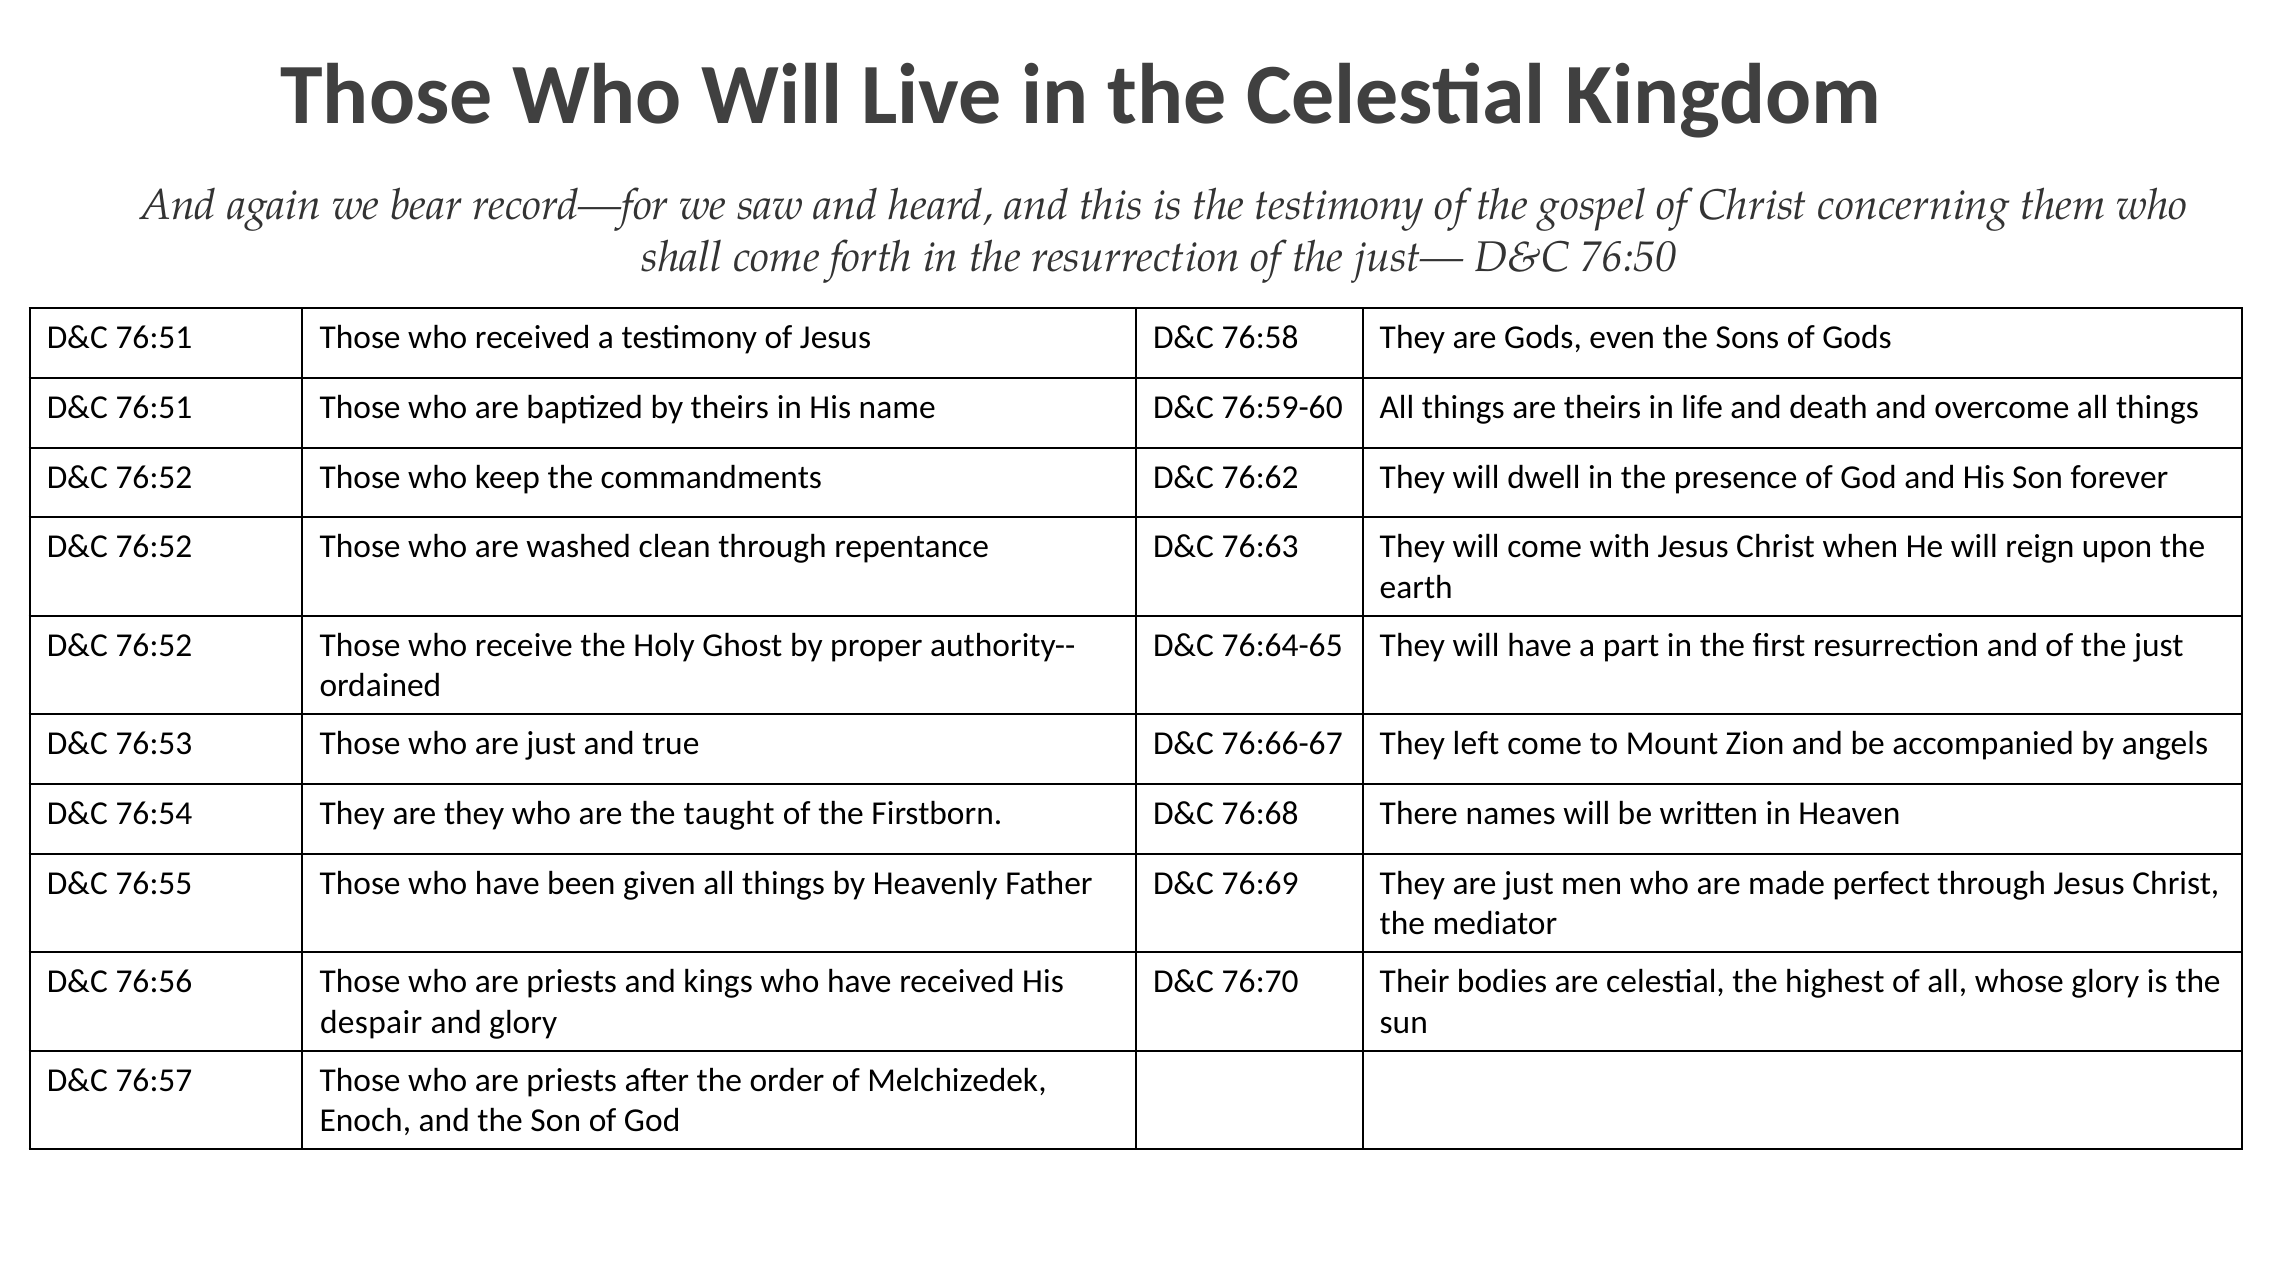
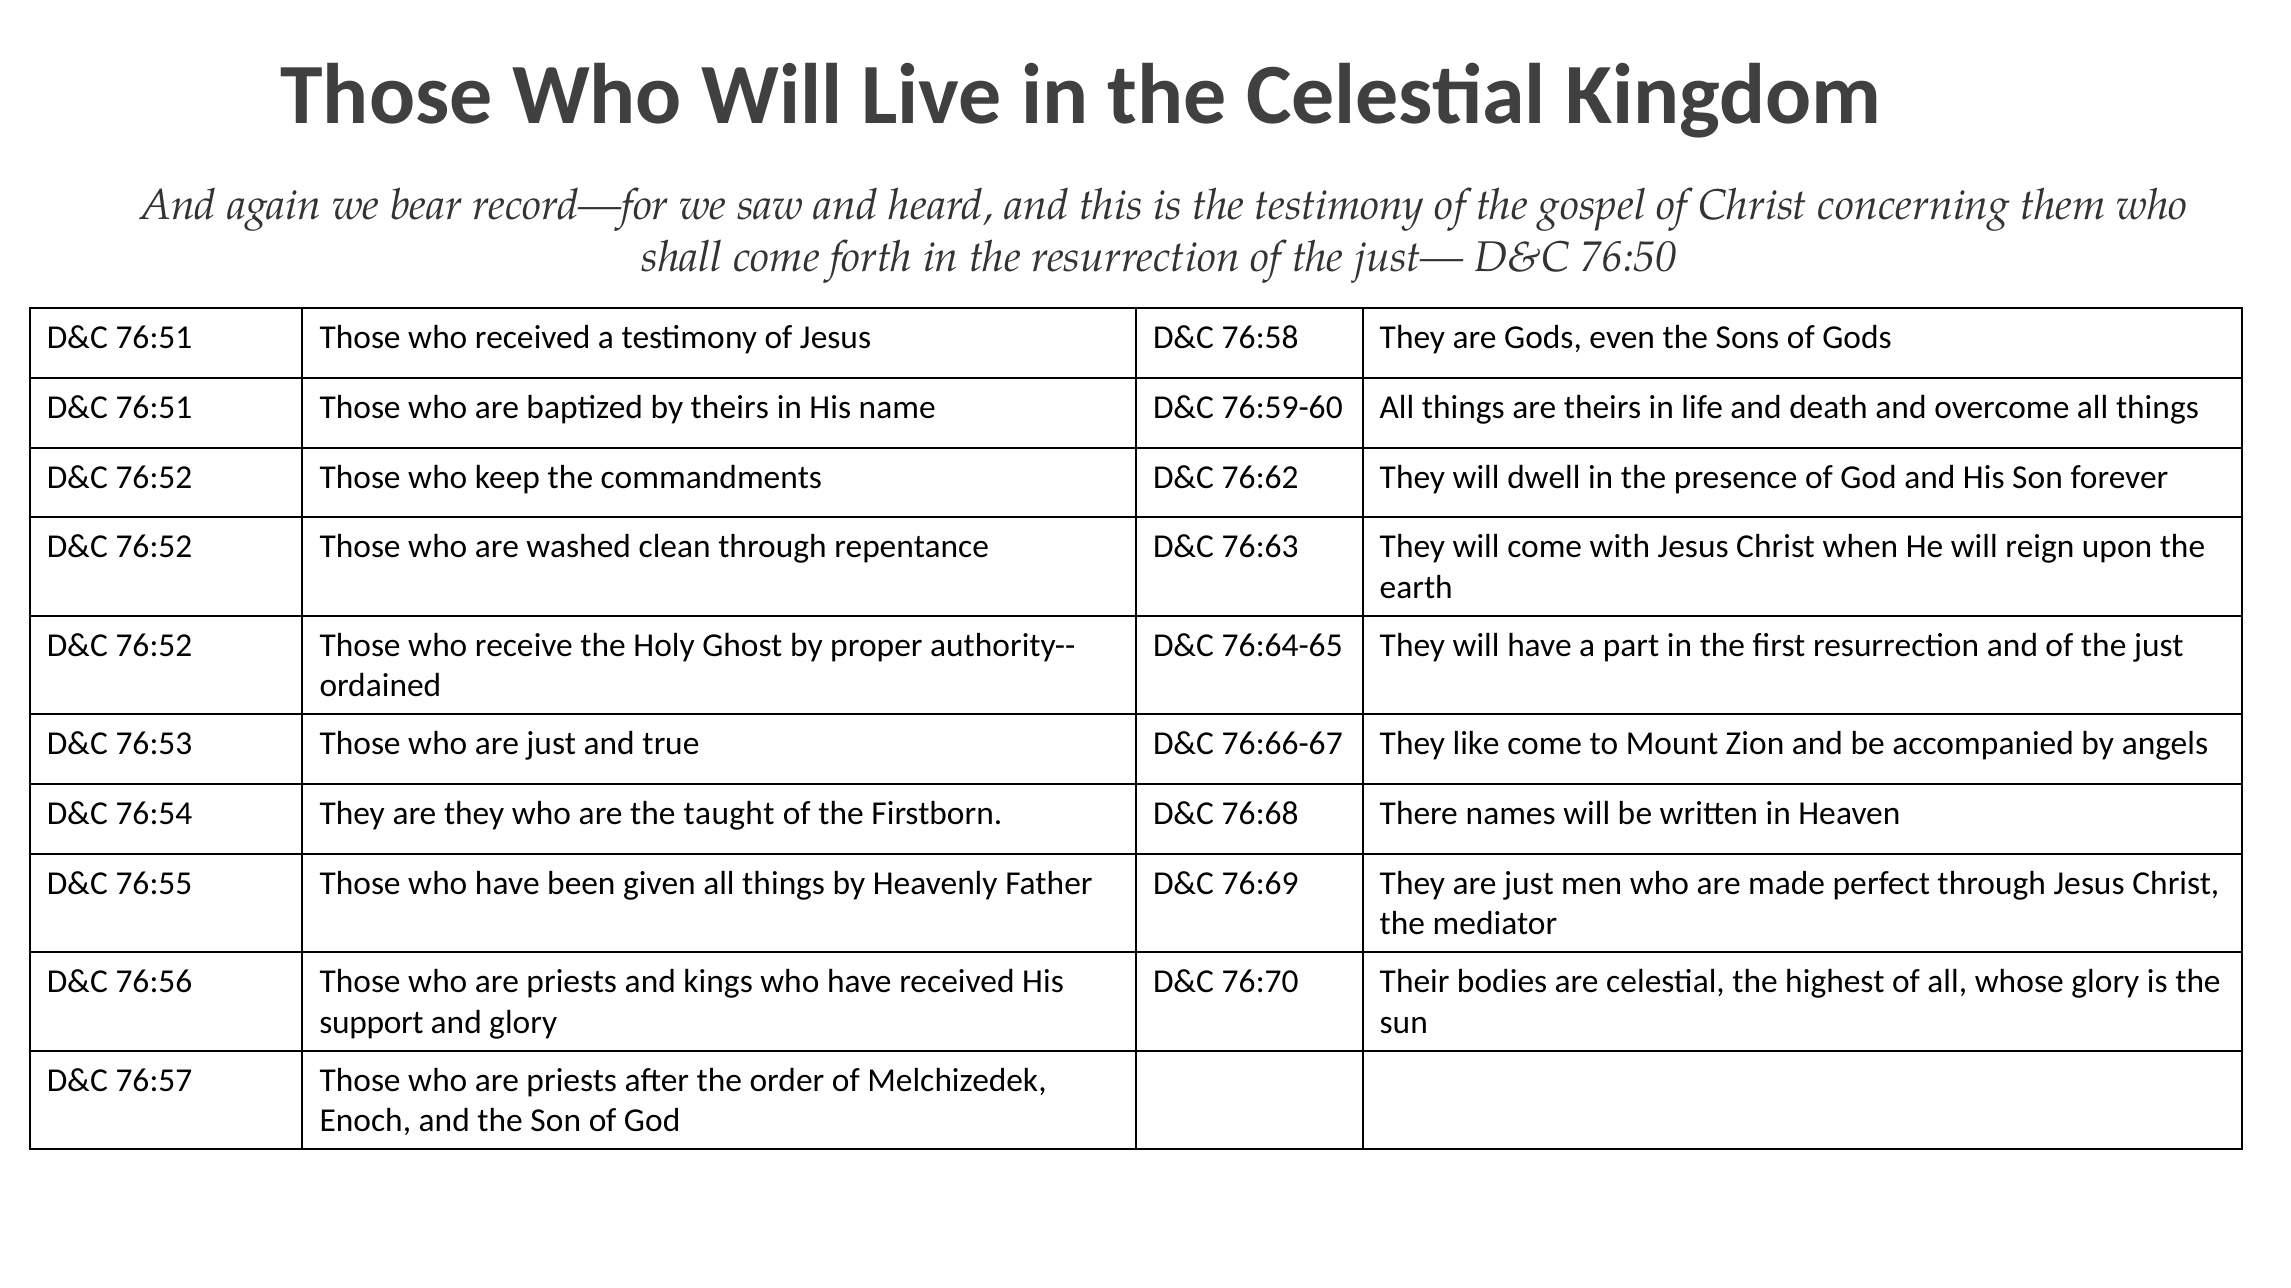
left: left -> like
despair: despair -> support
